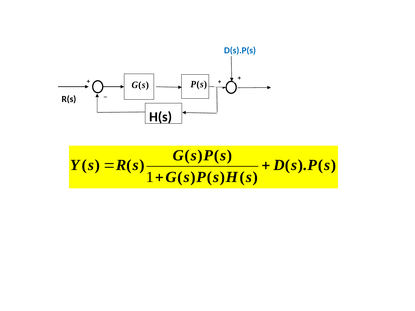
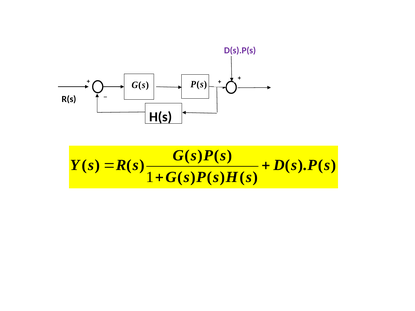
D(s).P(s colour: blue -> purple
